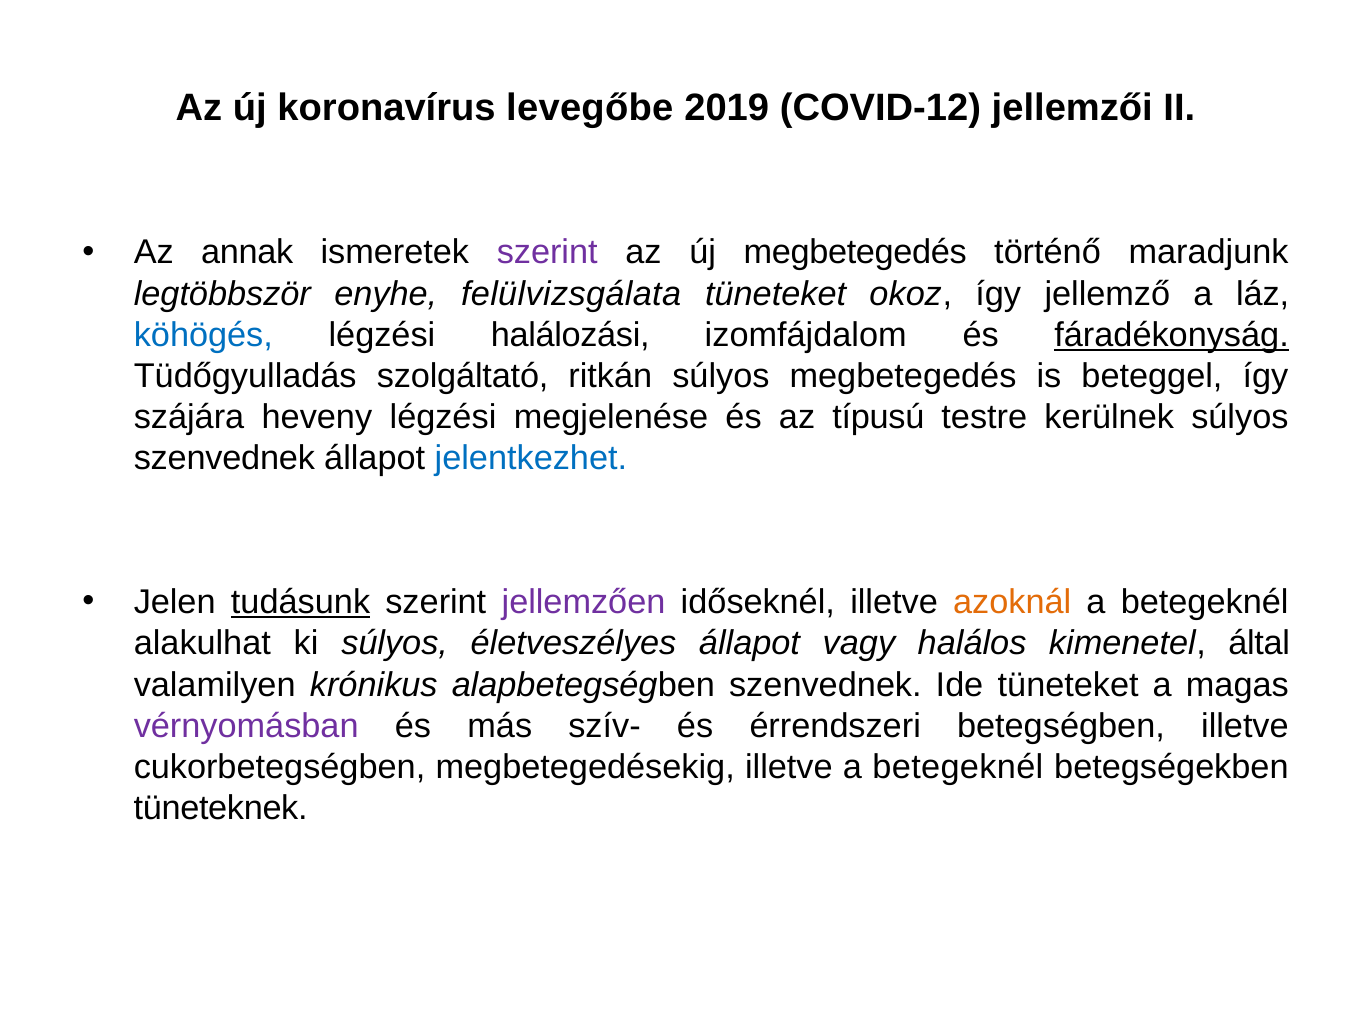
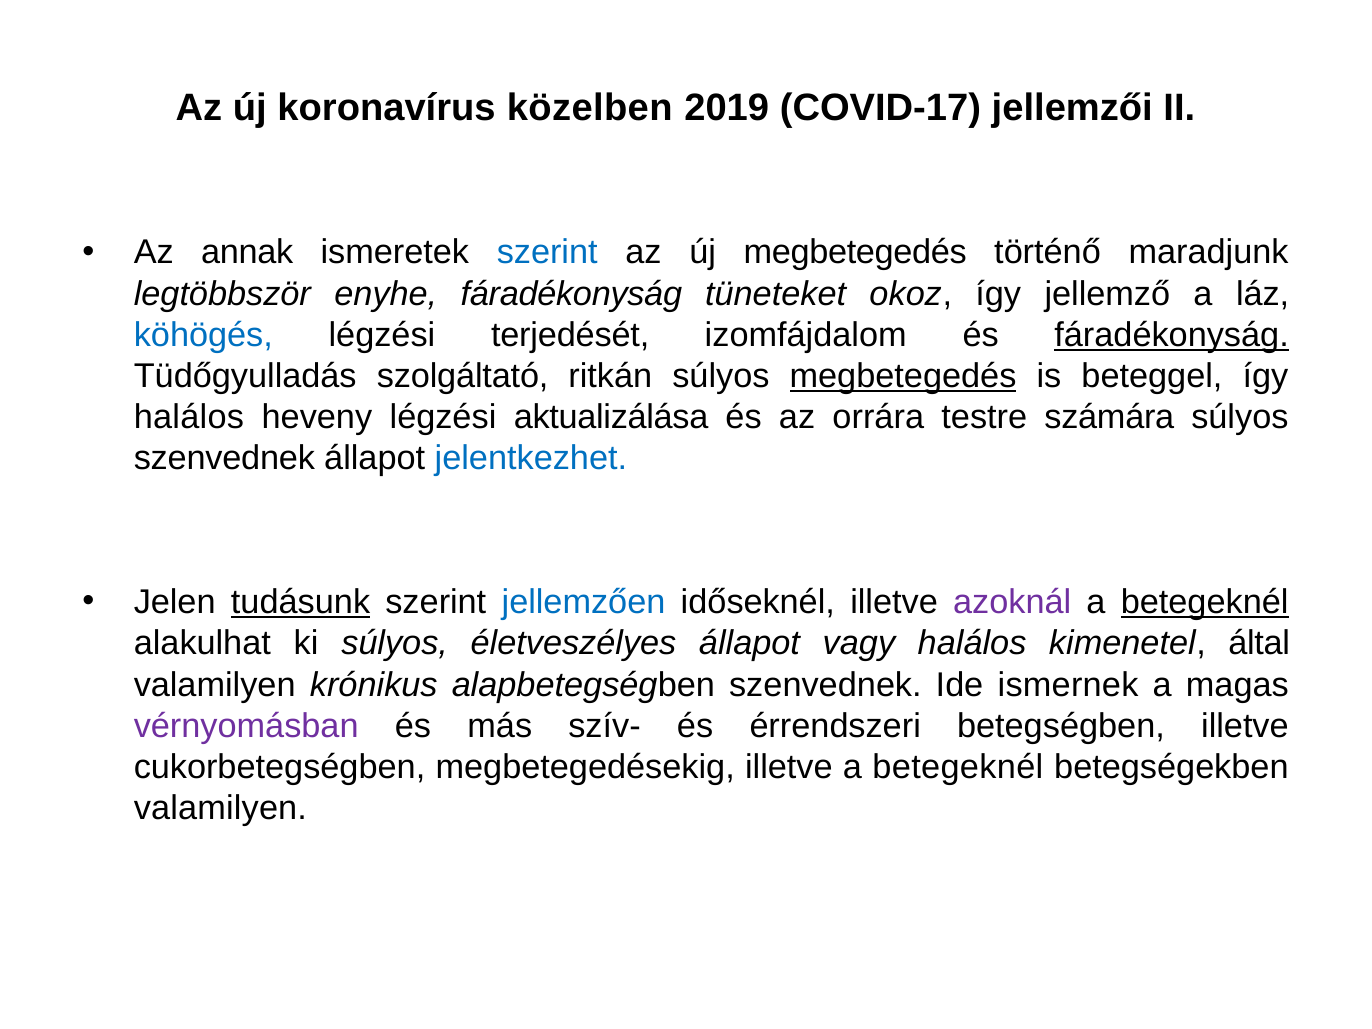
levegőbe: levegőbe -> közelben
COVID-12: COVID-12 -> COVID-17
szerint at (547, 253) colour: purple -> blue
enyhe felülvizsgálata: felülvizsgálata -> fáradékonyság
halálozási: halálozási -> terjedését
megbetegedés at (903, 376) underline: none -> present
szájára at (189, 417): szájára -> halálos
megjelenése: megjelenése -> aktualizálása
típusú: típusú -> orrára
kerülnek: kerülnek -> számára
jellemzően colour: purple -> blue
azoknál colour: orange -> purple
betegeknél at (1205, 602) underline: none -> present
Ide tüneteket: tüneteket -> ismernek
tüneteknek at (221, 808): tüneteknek -> valamilyen
